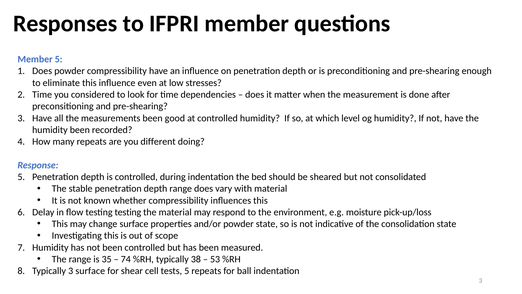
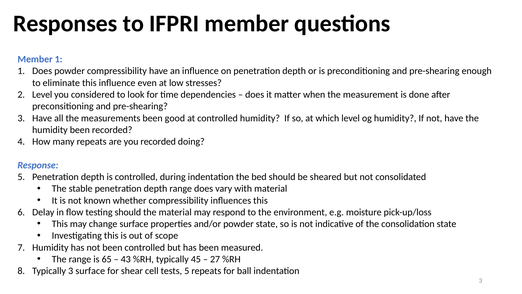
Member 5: 5 -> 1
2 Time: Time -> Level
you different: different -> recorded
testing testing: testing -> should
35: 35 -> 65
74: 74 -> 43
38: 38 -> 45
53: 53 -> 27
